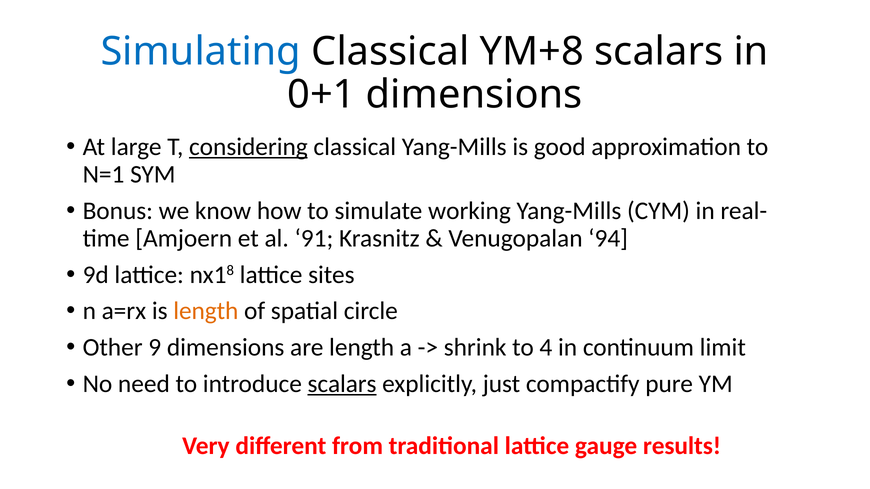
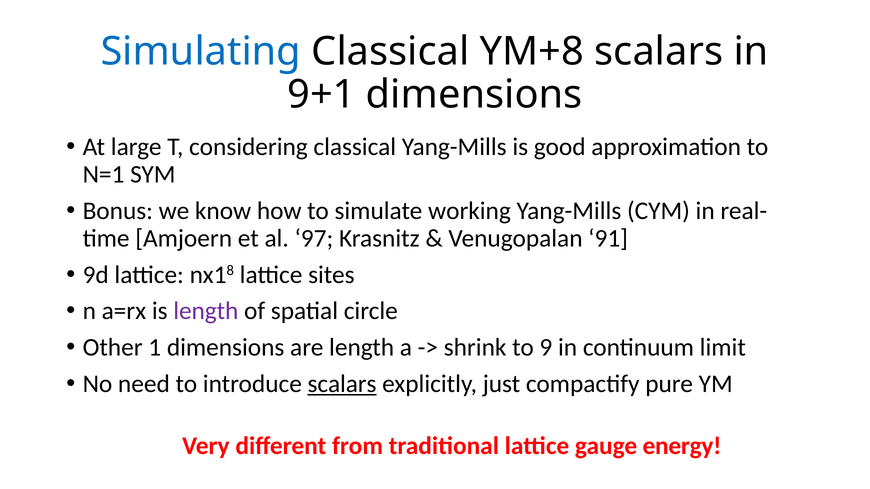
0+1: 0+1 -> 9+1
considering underline: present -> none
91: 91 -> 97
94: 94 -> 91
length at (206, 311) colour: orange -> purple
9: 9 -> 1
4: 4 -> 9
results: results -> energy
